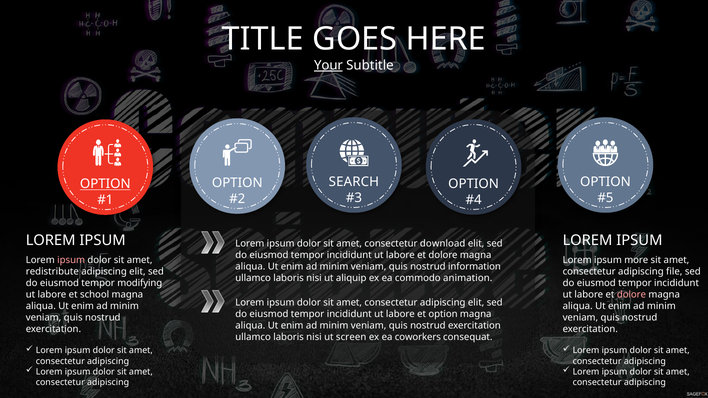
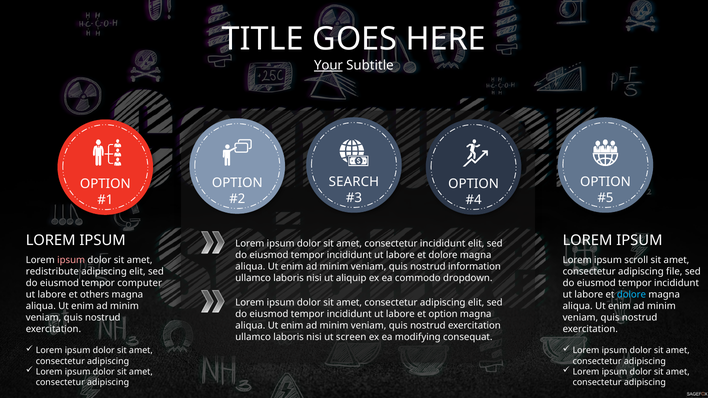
OPTION at (105, 184) underline: present -> none
consectetur download: download -> incididunt
more: more -> scroll
animation: animation -> dropdown
modifying: modifying -> computer
school: school -> others
dolore at (631, 295) colour: pink -> light blue
coworkers: coworkers -> modifying
